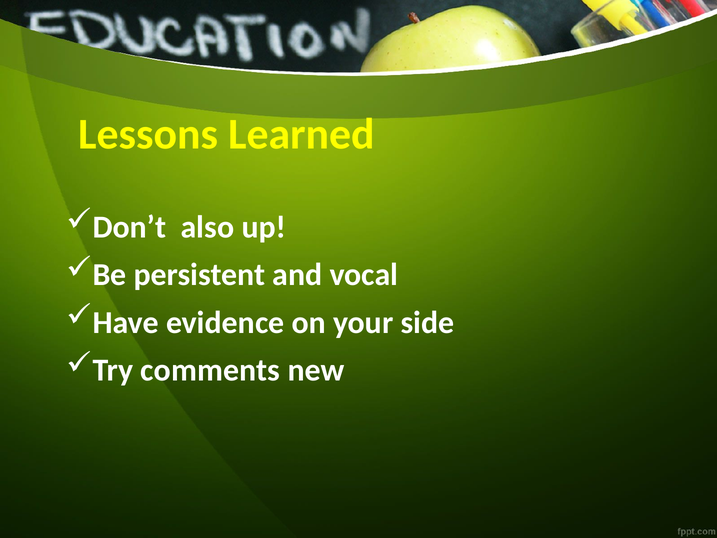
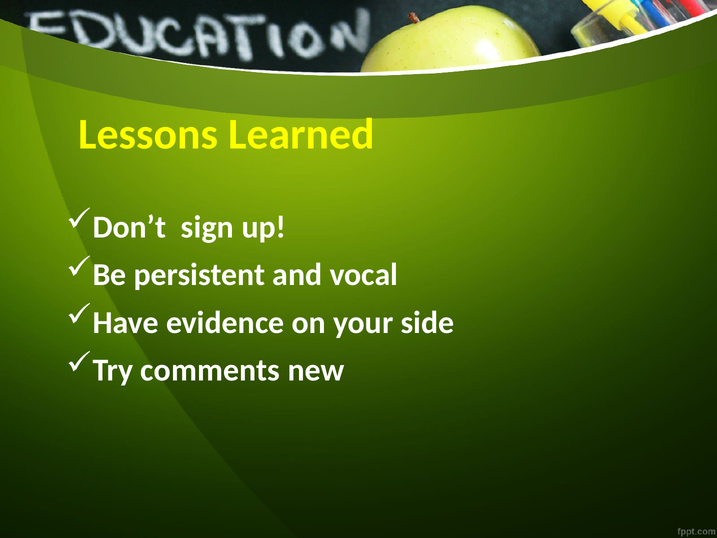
also: also -> sign
